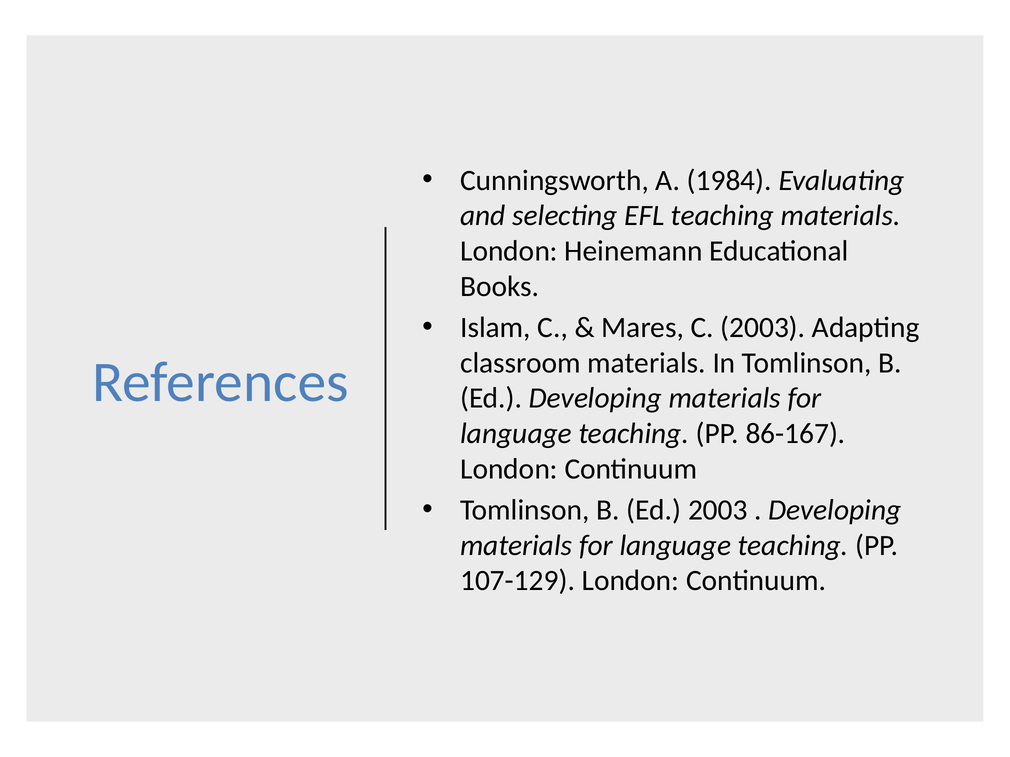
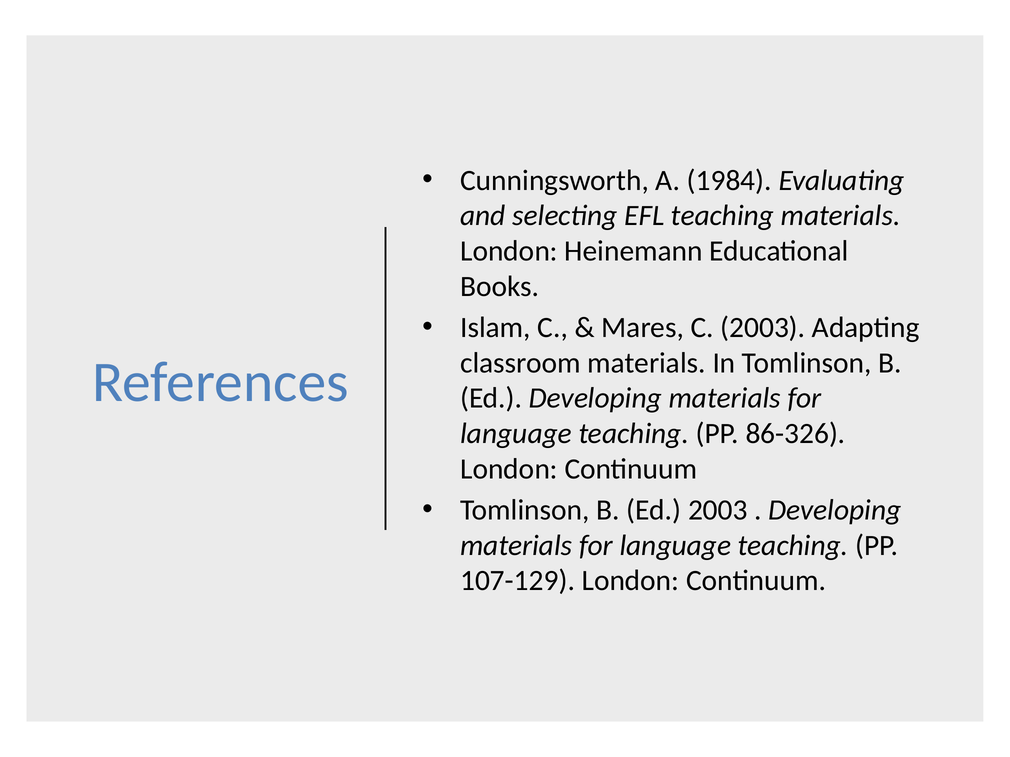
86-167: 86-167 -> 86-326
